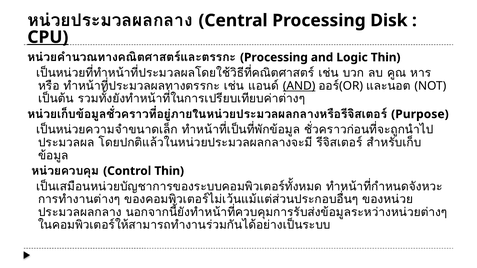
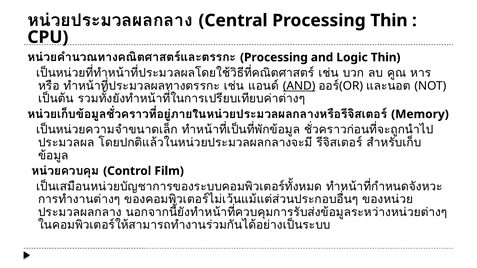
Processing Disk: Disk -> Thin
CPU underline: present -> none
Purpose: Purpose -> Memory
Control Thin: Thin -> Film
